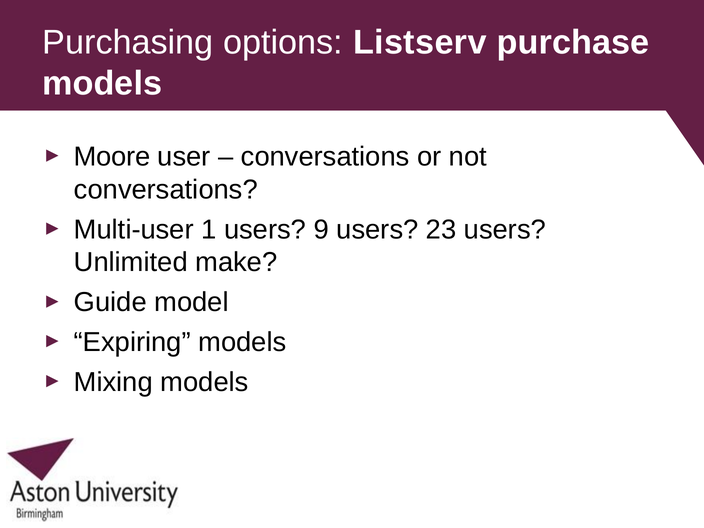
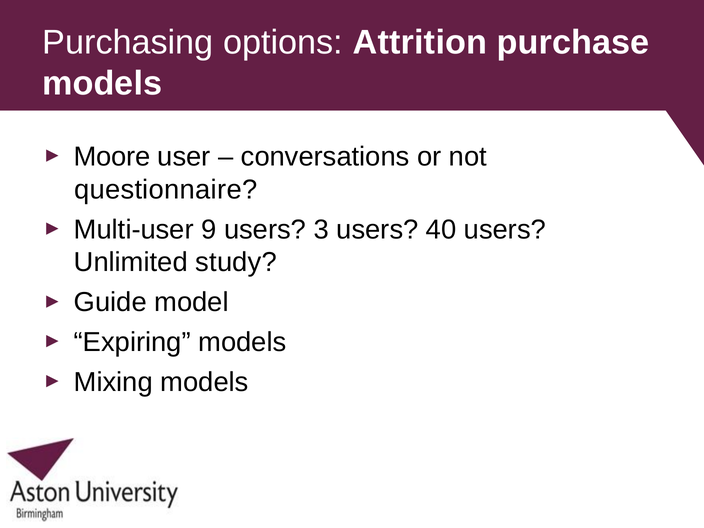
Listserv: Listserv -> Attrition
conversations at (166, 190): conversations -> questionnaire
1: 1 -> 9
9: 9 -> 3
23: 23 -> 40
make: make -> study
